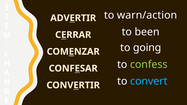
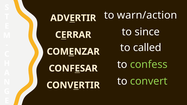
been: been -> since
going: going -> called
convert colour: light blue -> light green
